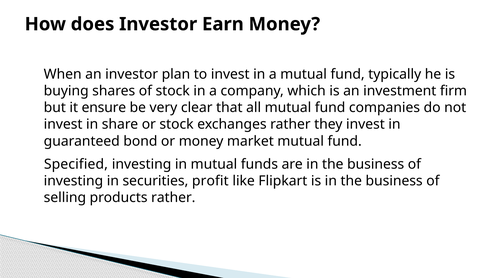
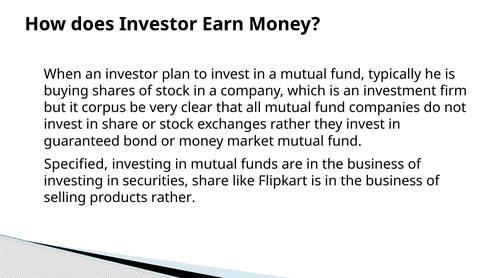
ensure: ensure -> corpus
securities profit: profit -> share
